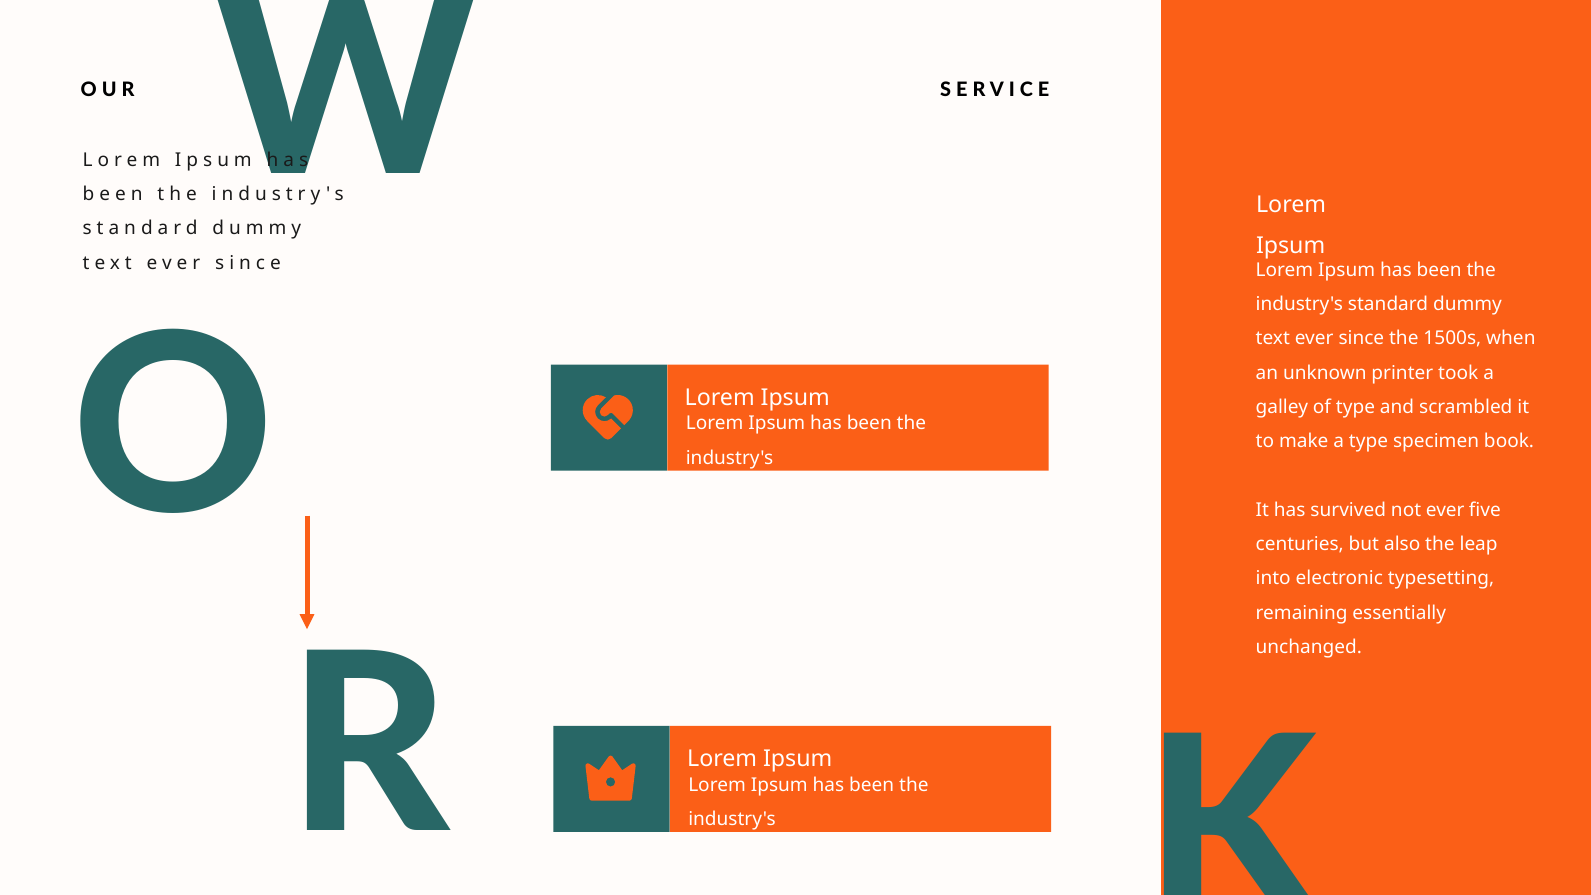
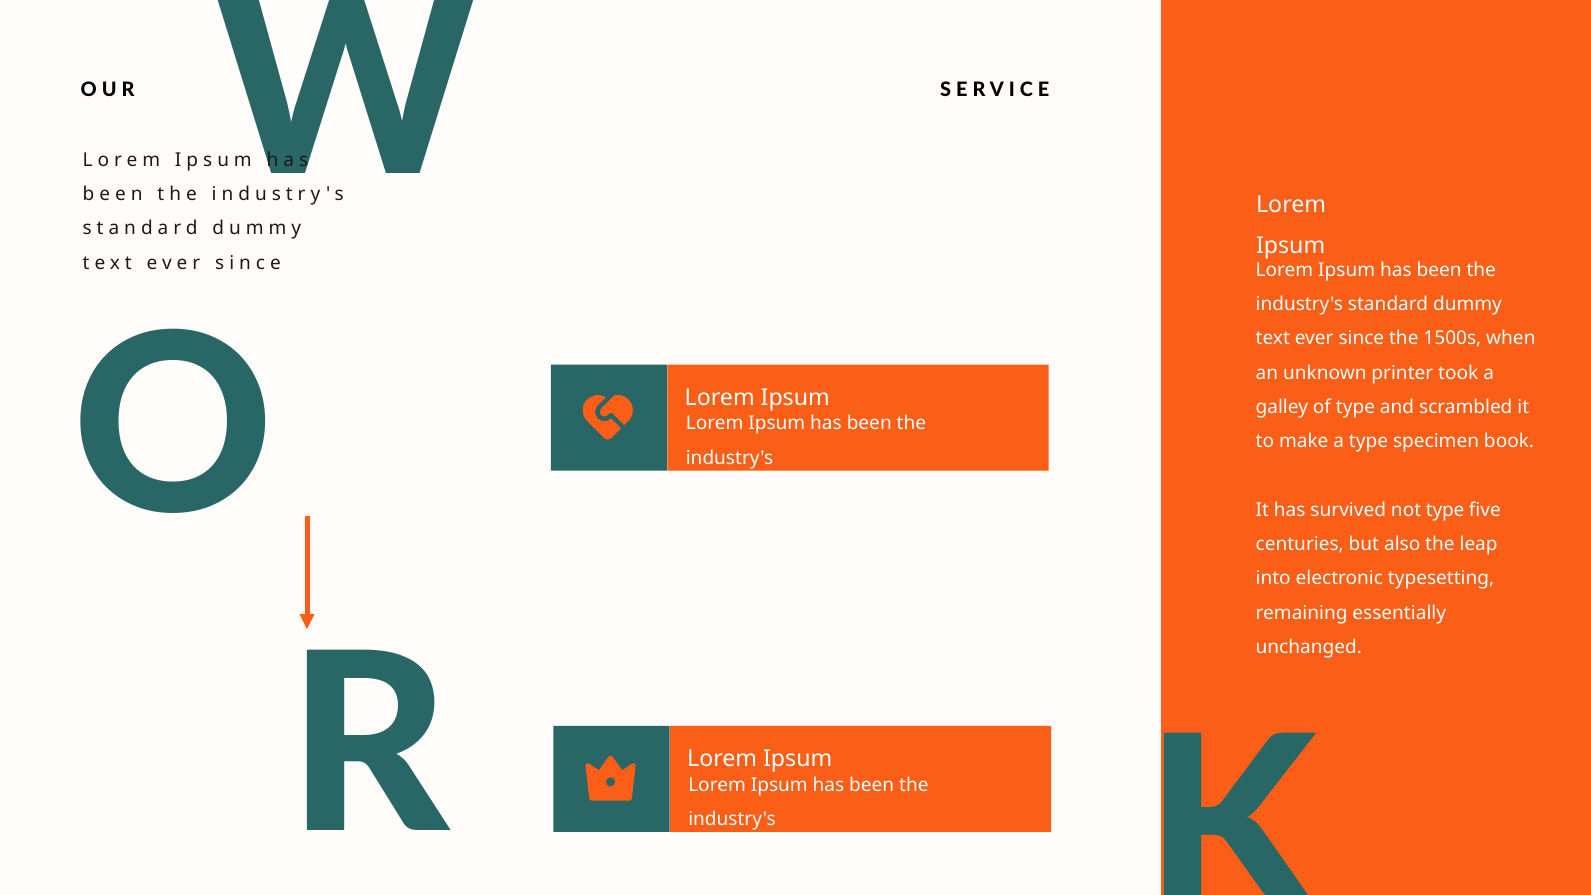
not ever: ever -> type
